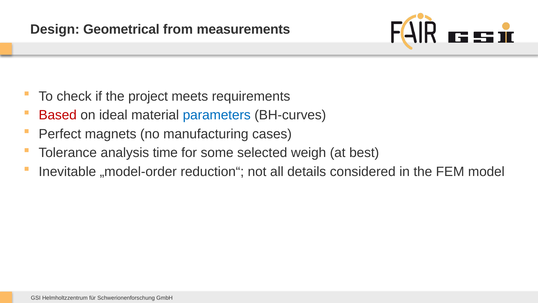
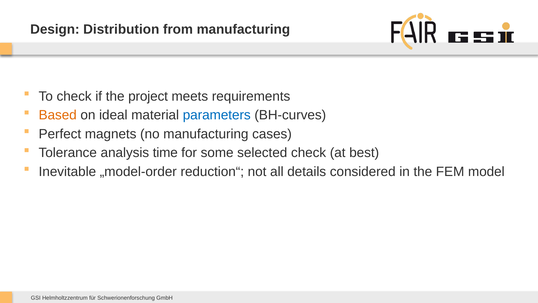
Geometrical: Geometrical -> Distribution
from measurements: measurements -> manufacturing
Based colour: red -> orange
selected weigh: weigh -> check
